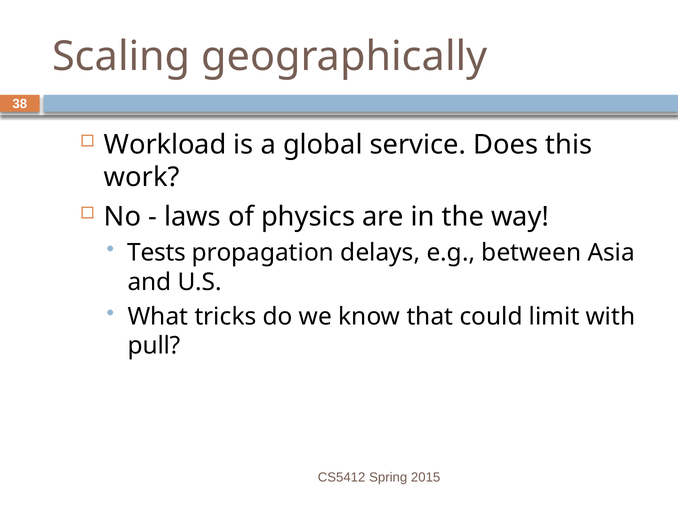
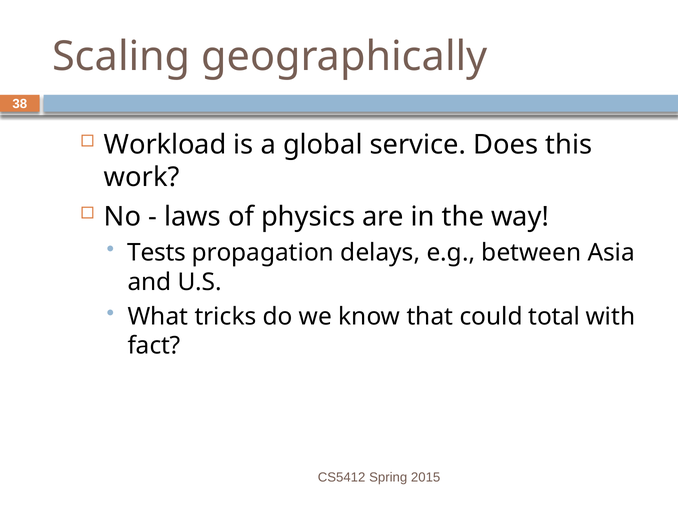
limit: limit -> total
pull: pull -> fact
